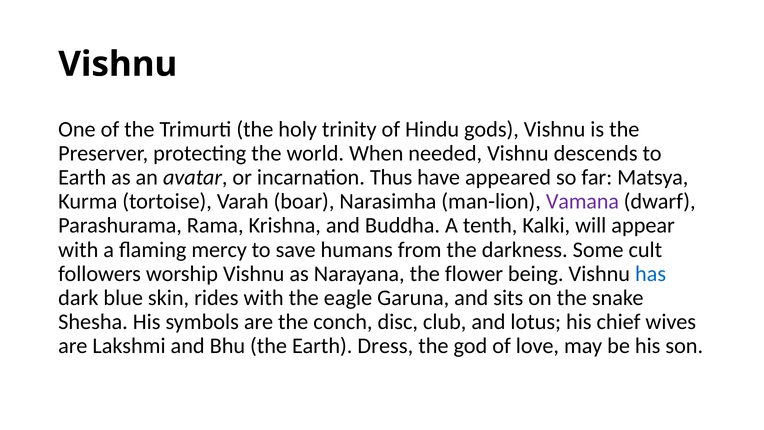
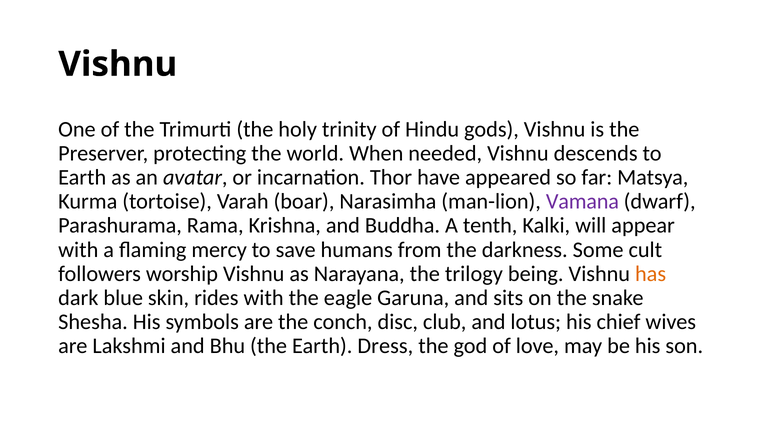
Thus: Thus -> Thor
flower: flower -> trilogy
has colour: blue -> orange
